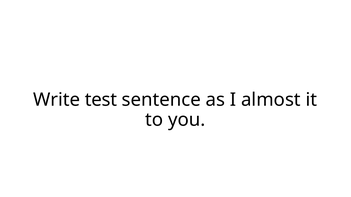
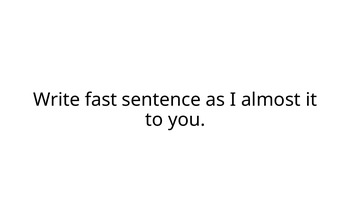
test: test -> fast
